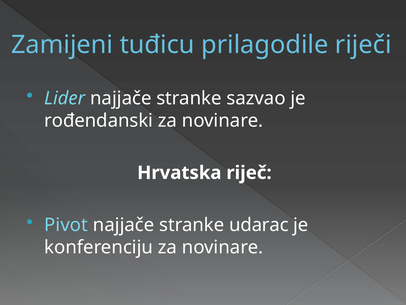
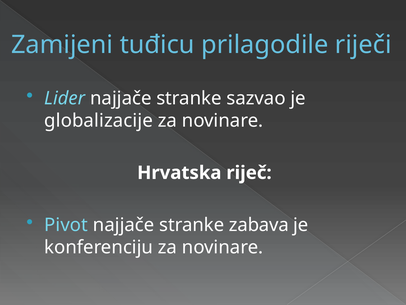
rođendanski: rođendanski -> globalizacije
udarac: udarac -> zabava
